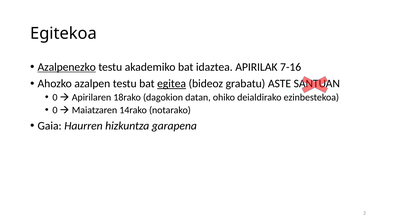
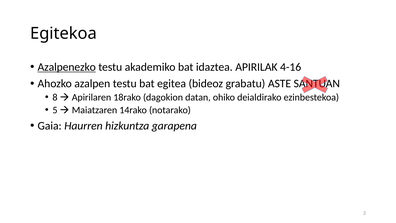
7-16: 7-16 -> 4-16
egitea underline: present -> none
0 at (55, 97): 0 -> 8
0 at (55, 110): 0 -> 5
